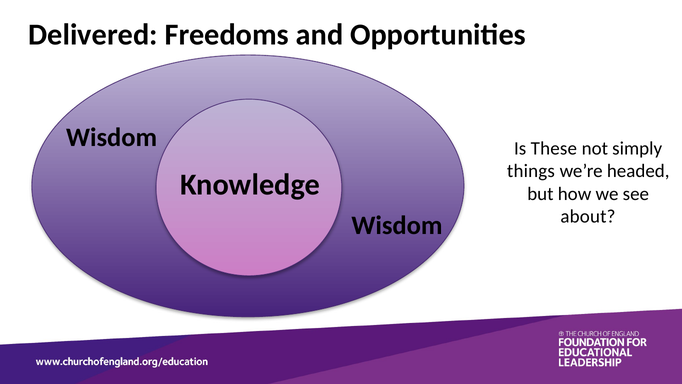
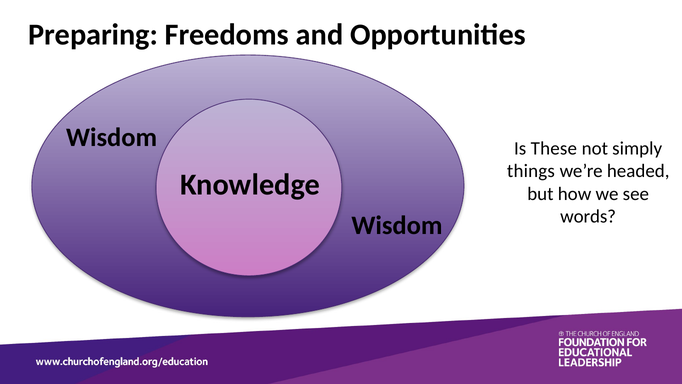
Delivered: Delivered -> Preparing
about: about -> words
